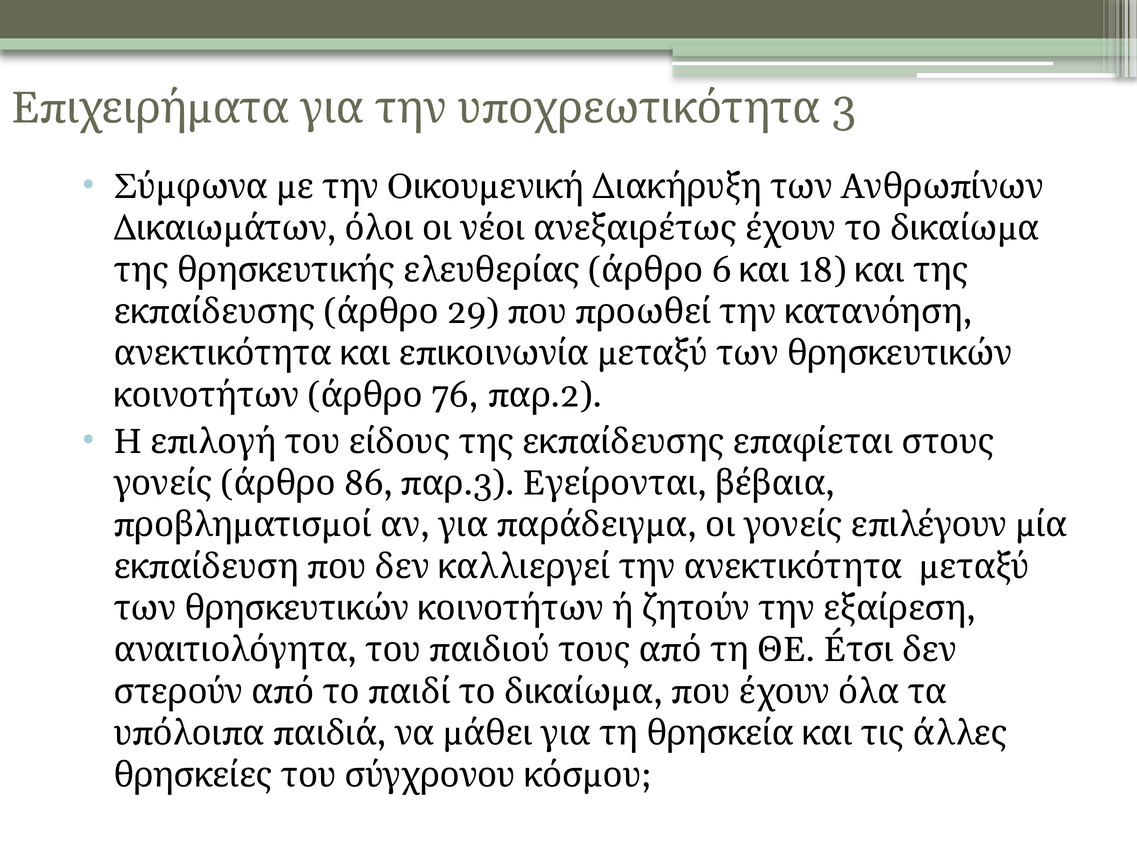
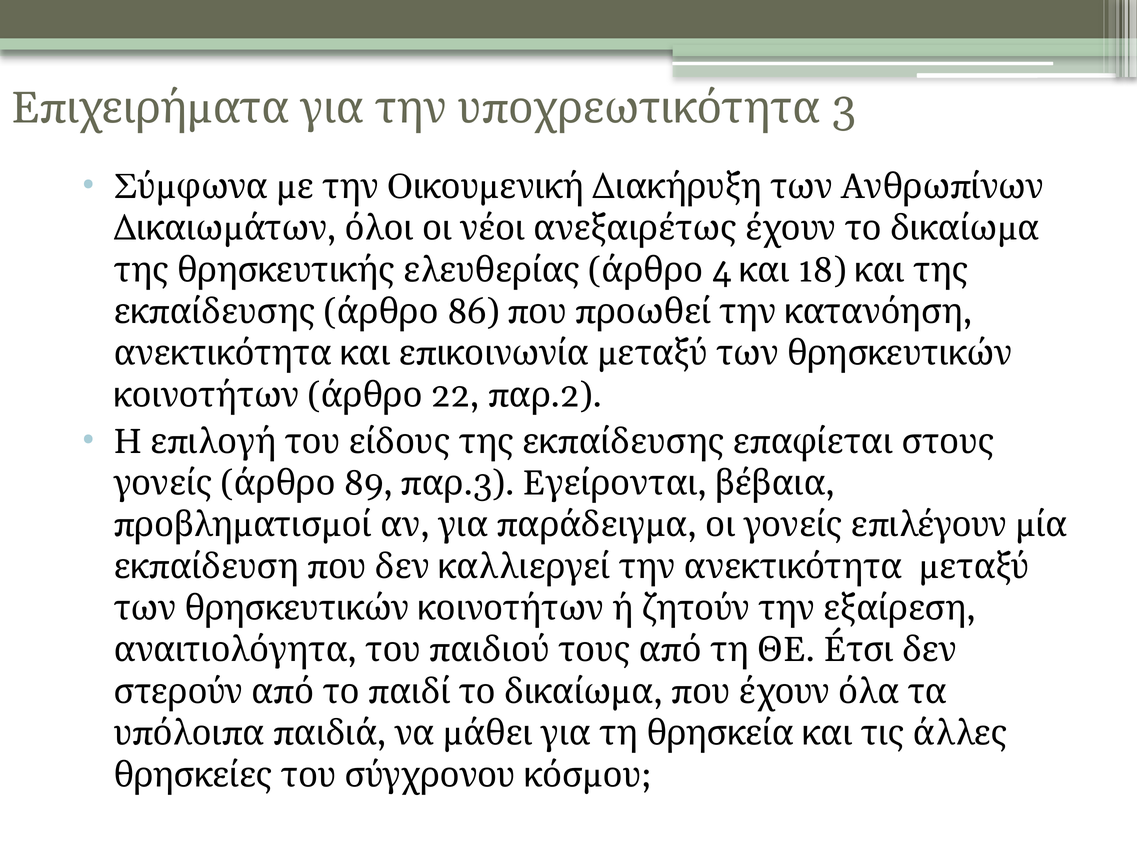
6: 6 -> 4
29: 29 -> 86
76: 76 -> 22
86: 86 -> 89
